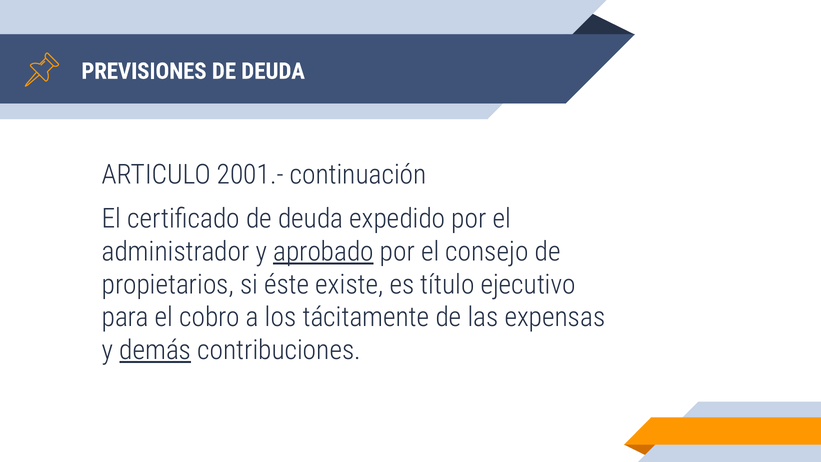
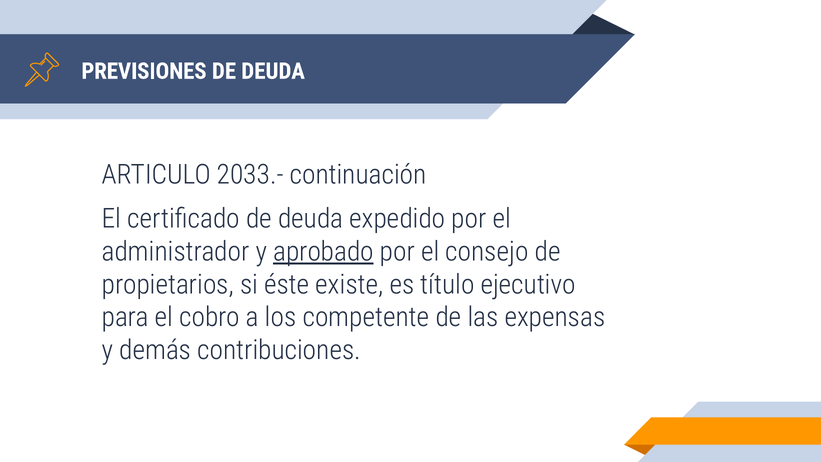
2001.-: 2001.- -> 2033.-
tácitamente: tácitamente -> competente
demás underline: present -> none
